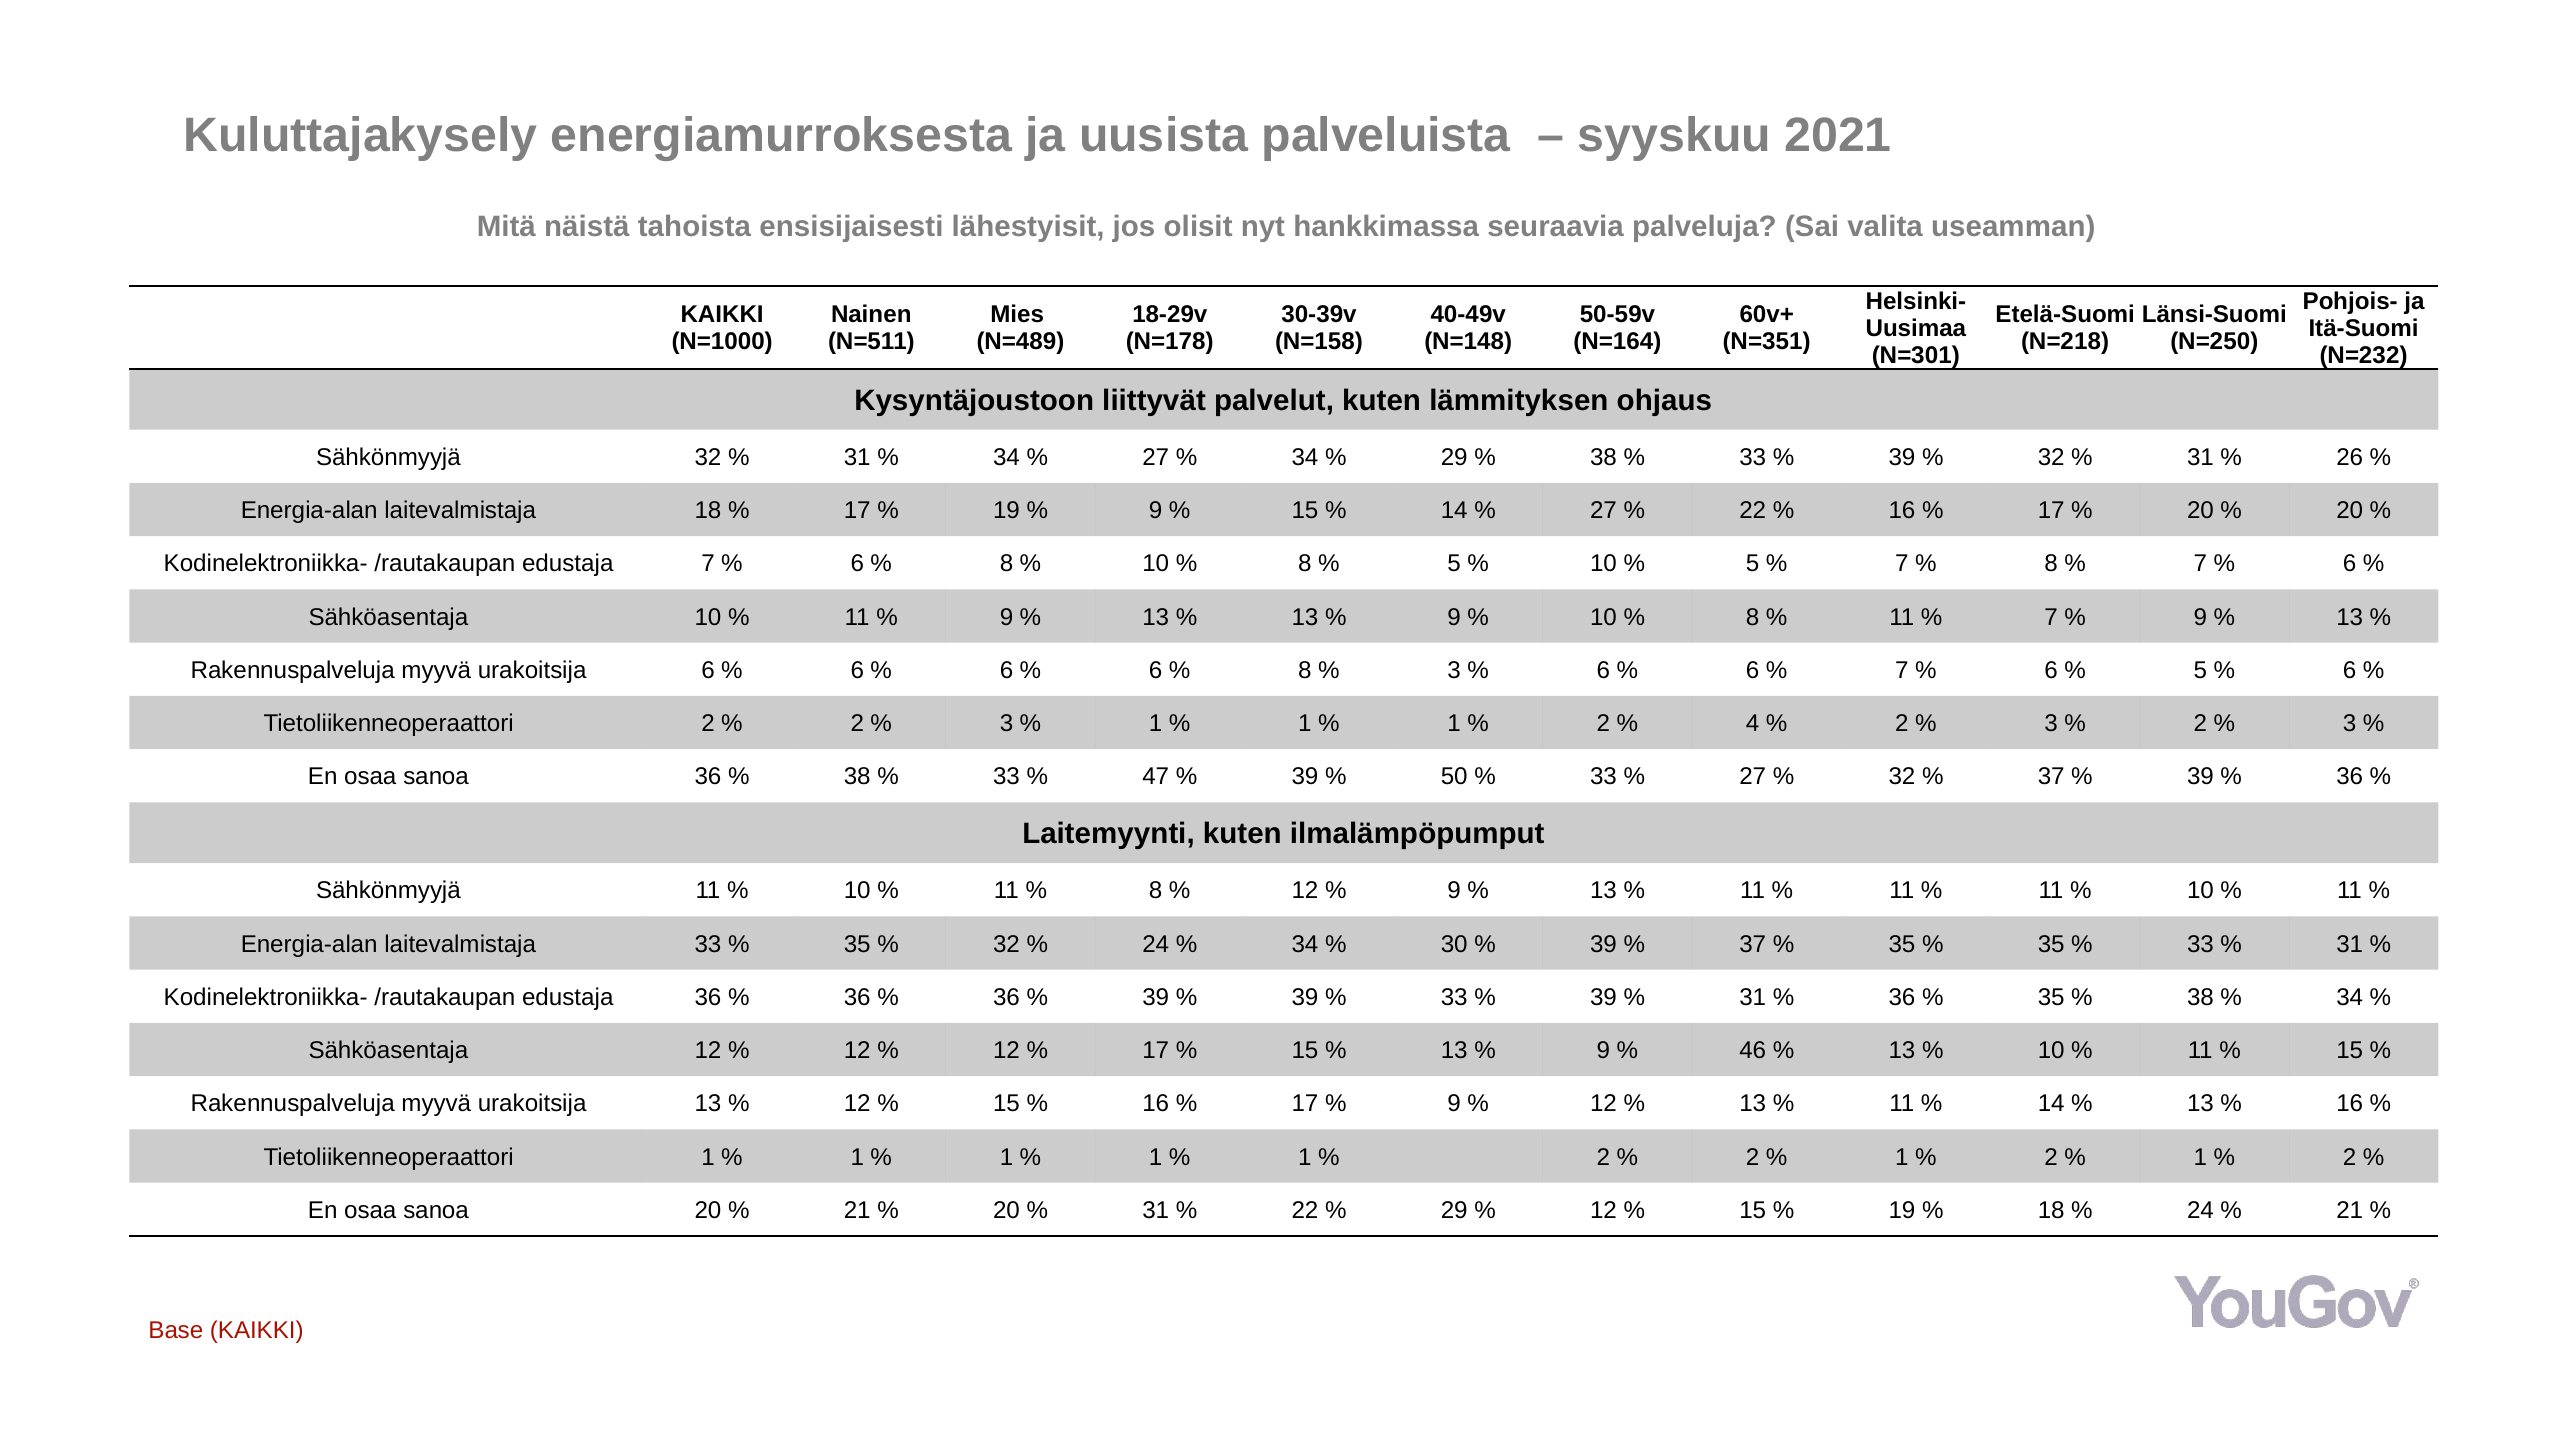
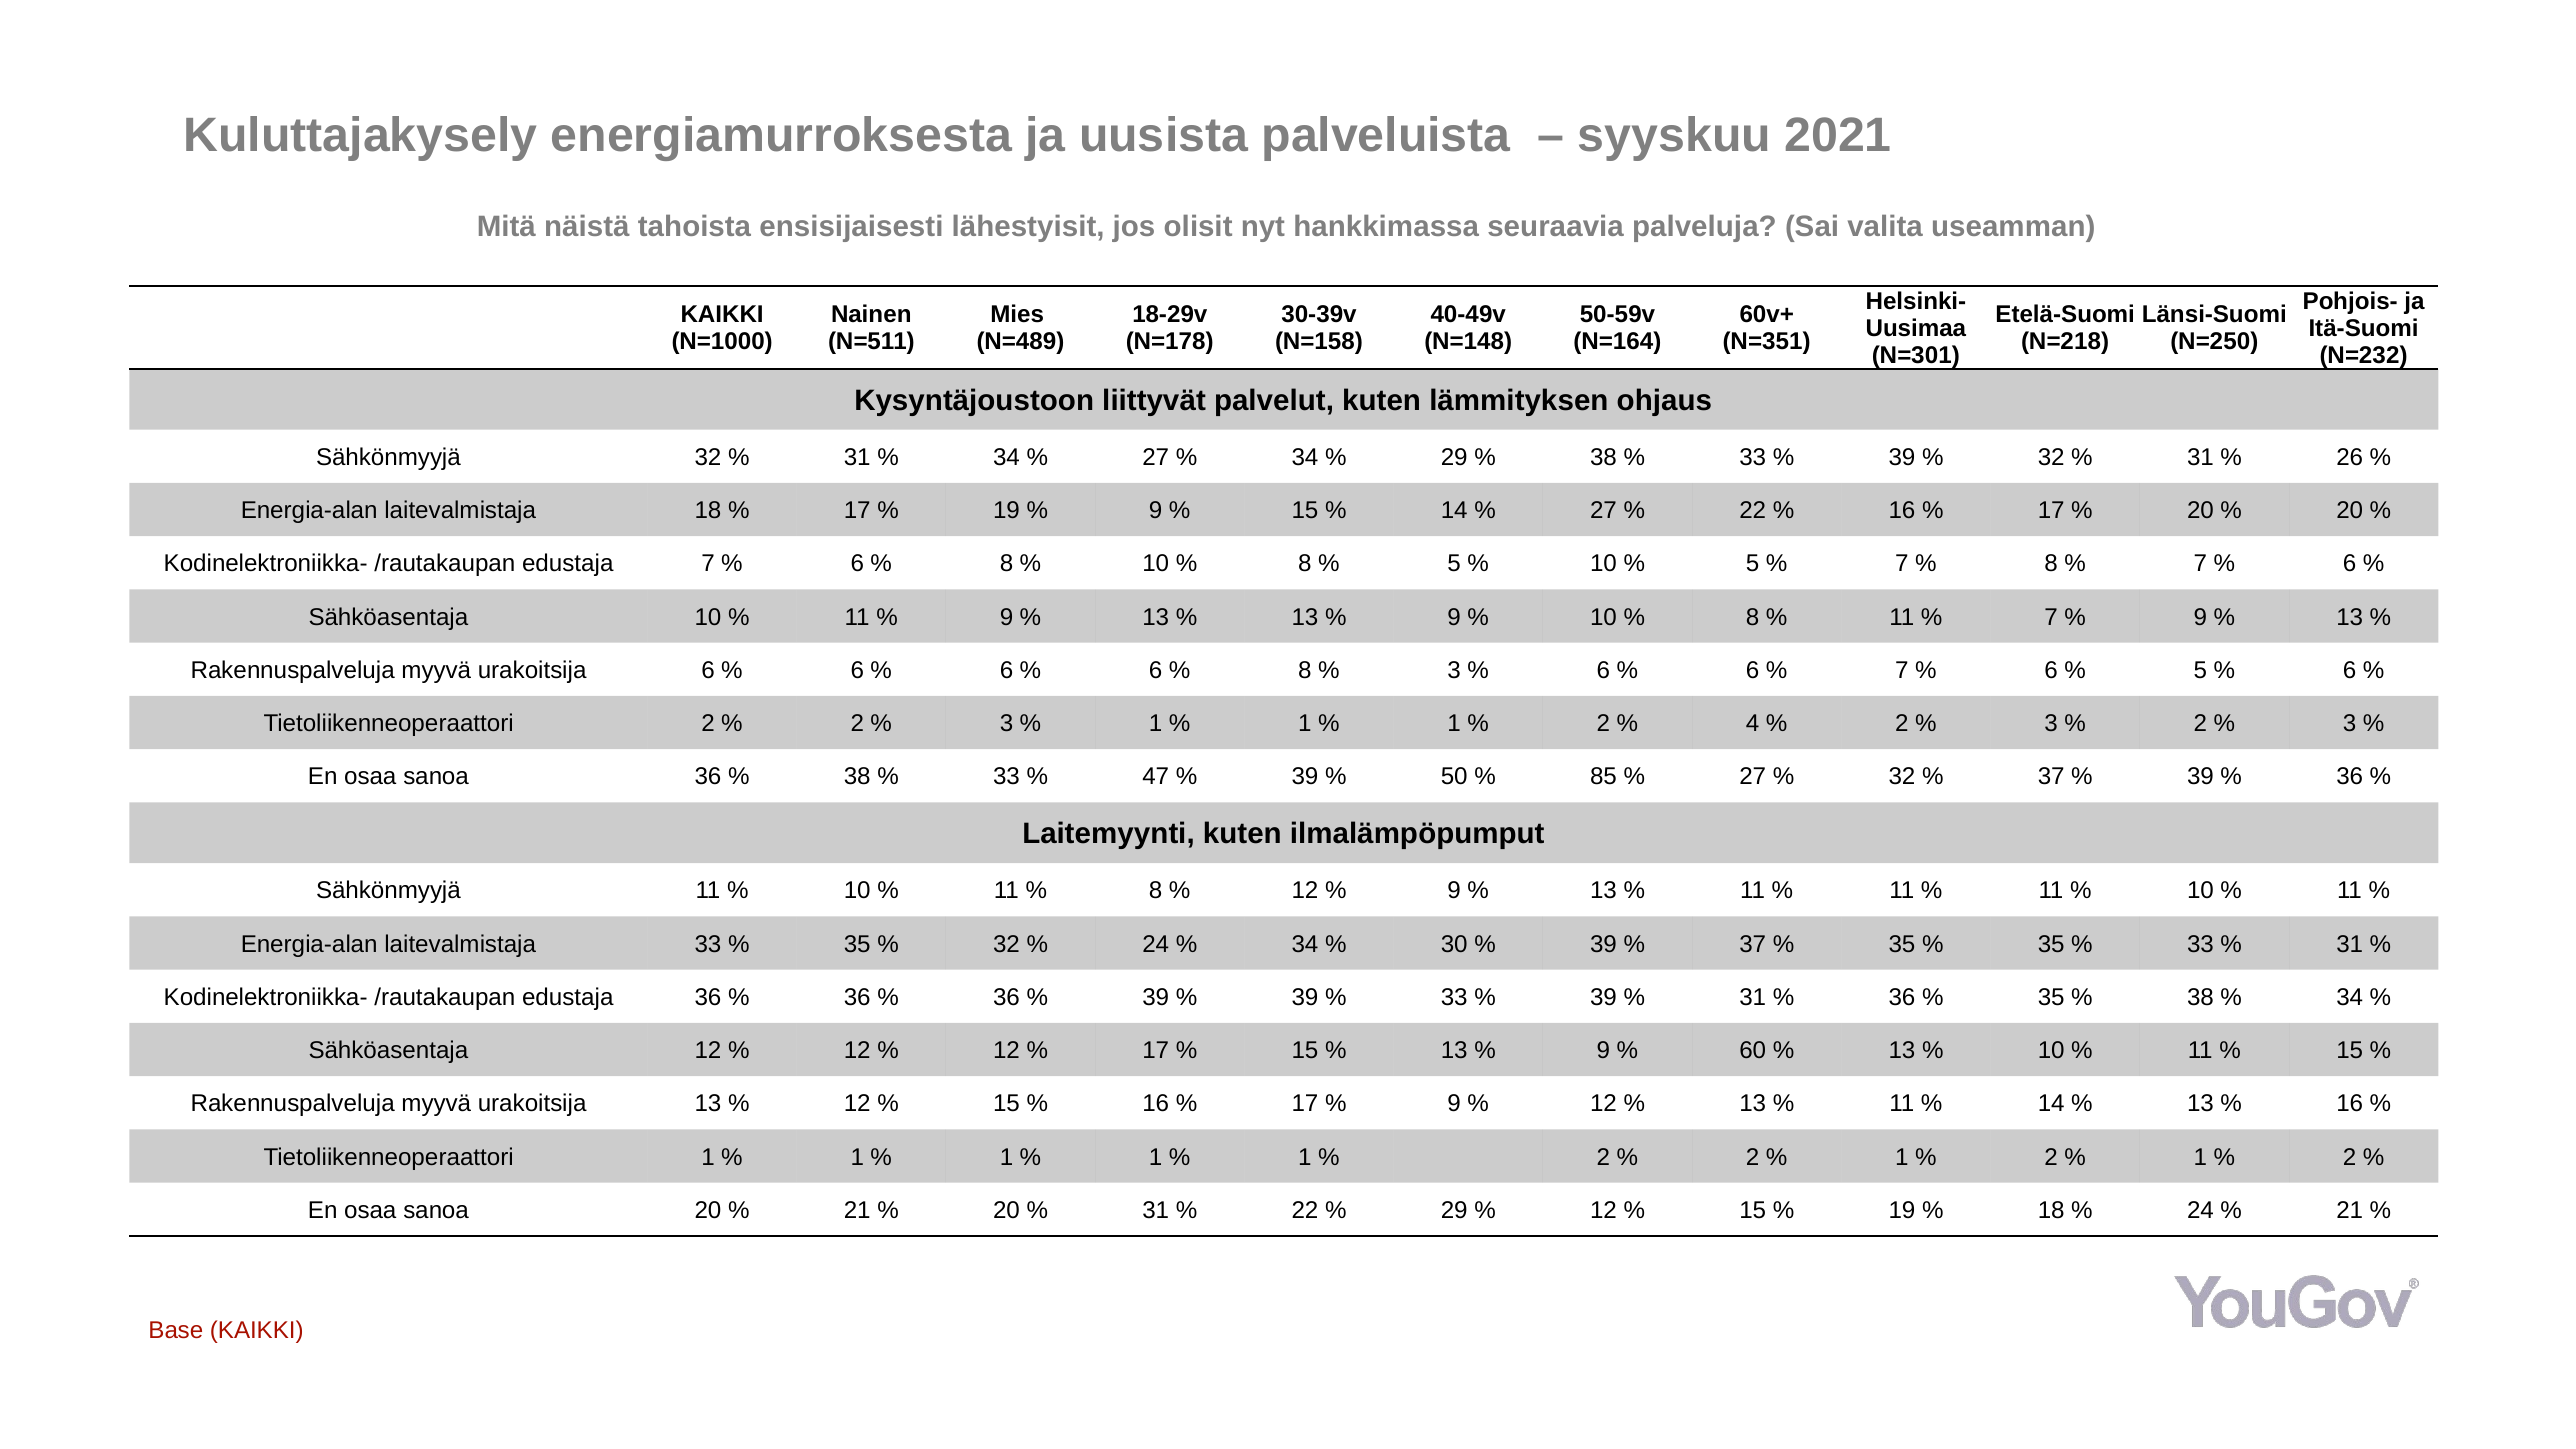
33 at (1603, 777): 33 -> 85
46: 46 -> 60
